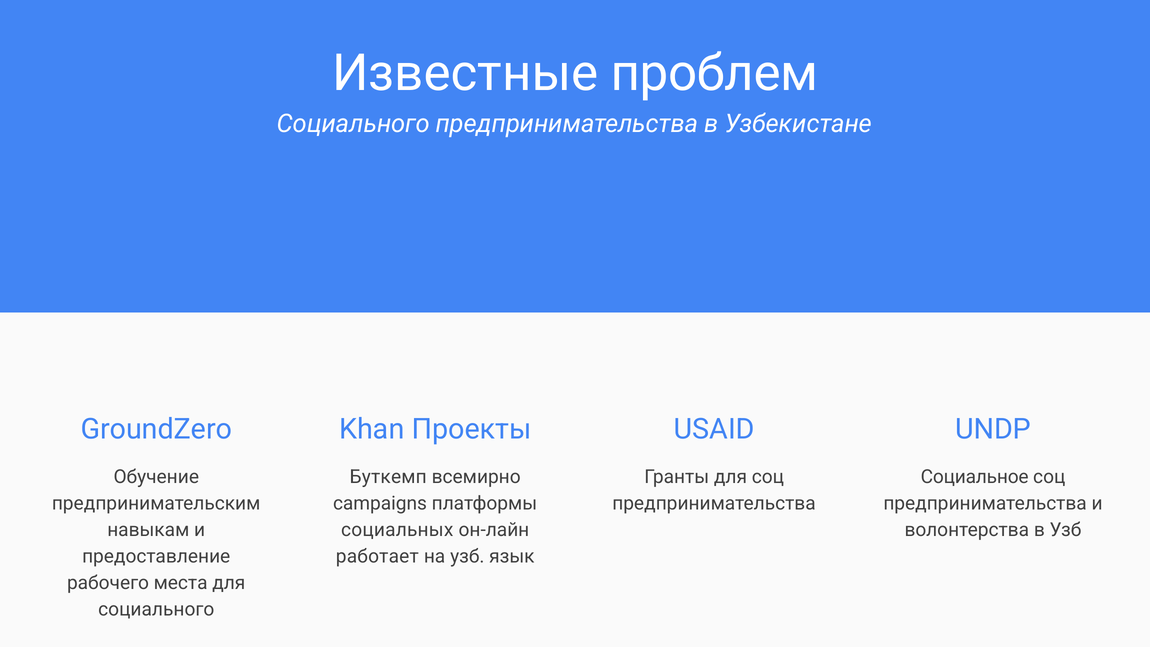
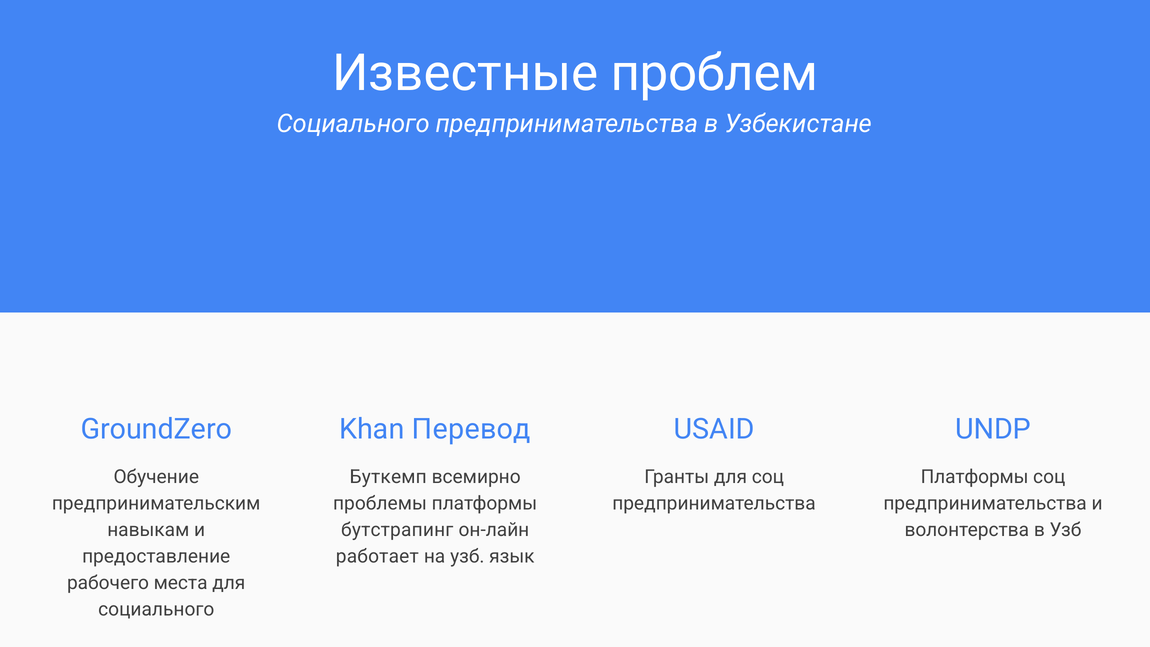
Проекты: Проекты -> Перевод
Социальное at (975, 477): Социальное -> Платформы
campaigns: campaigns -> проблемы
социальных: социальных -> бутстрапинг
